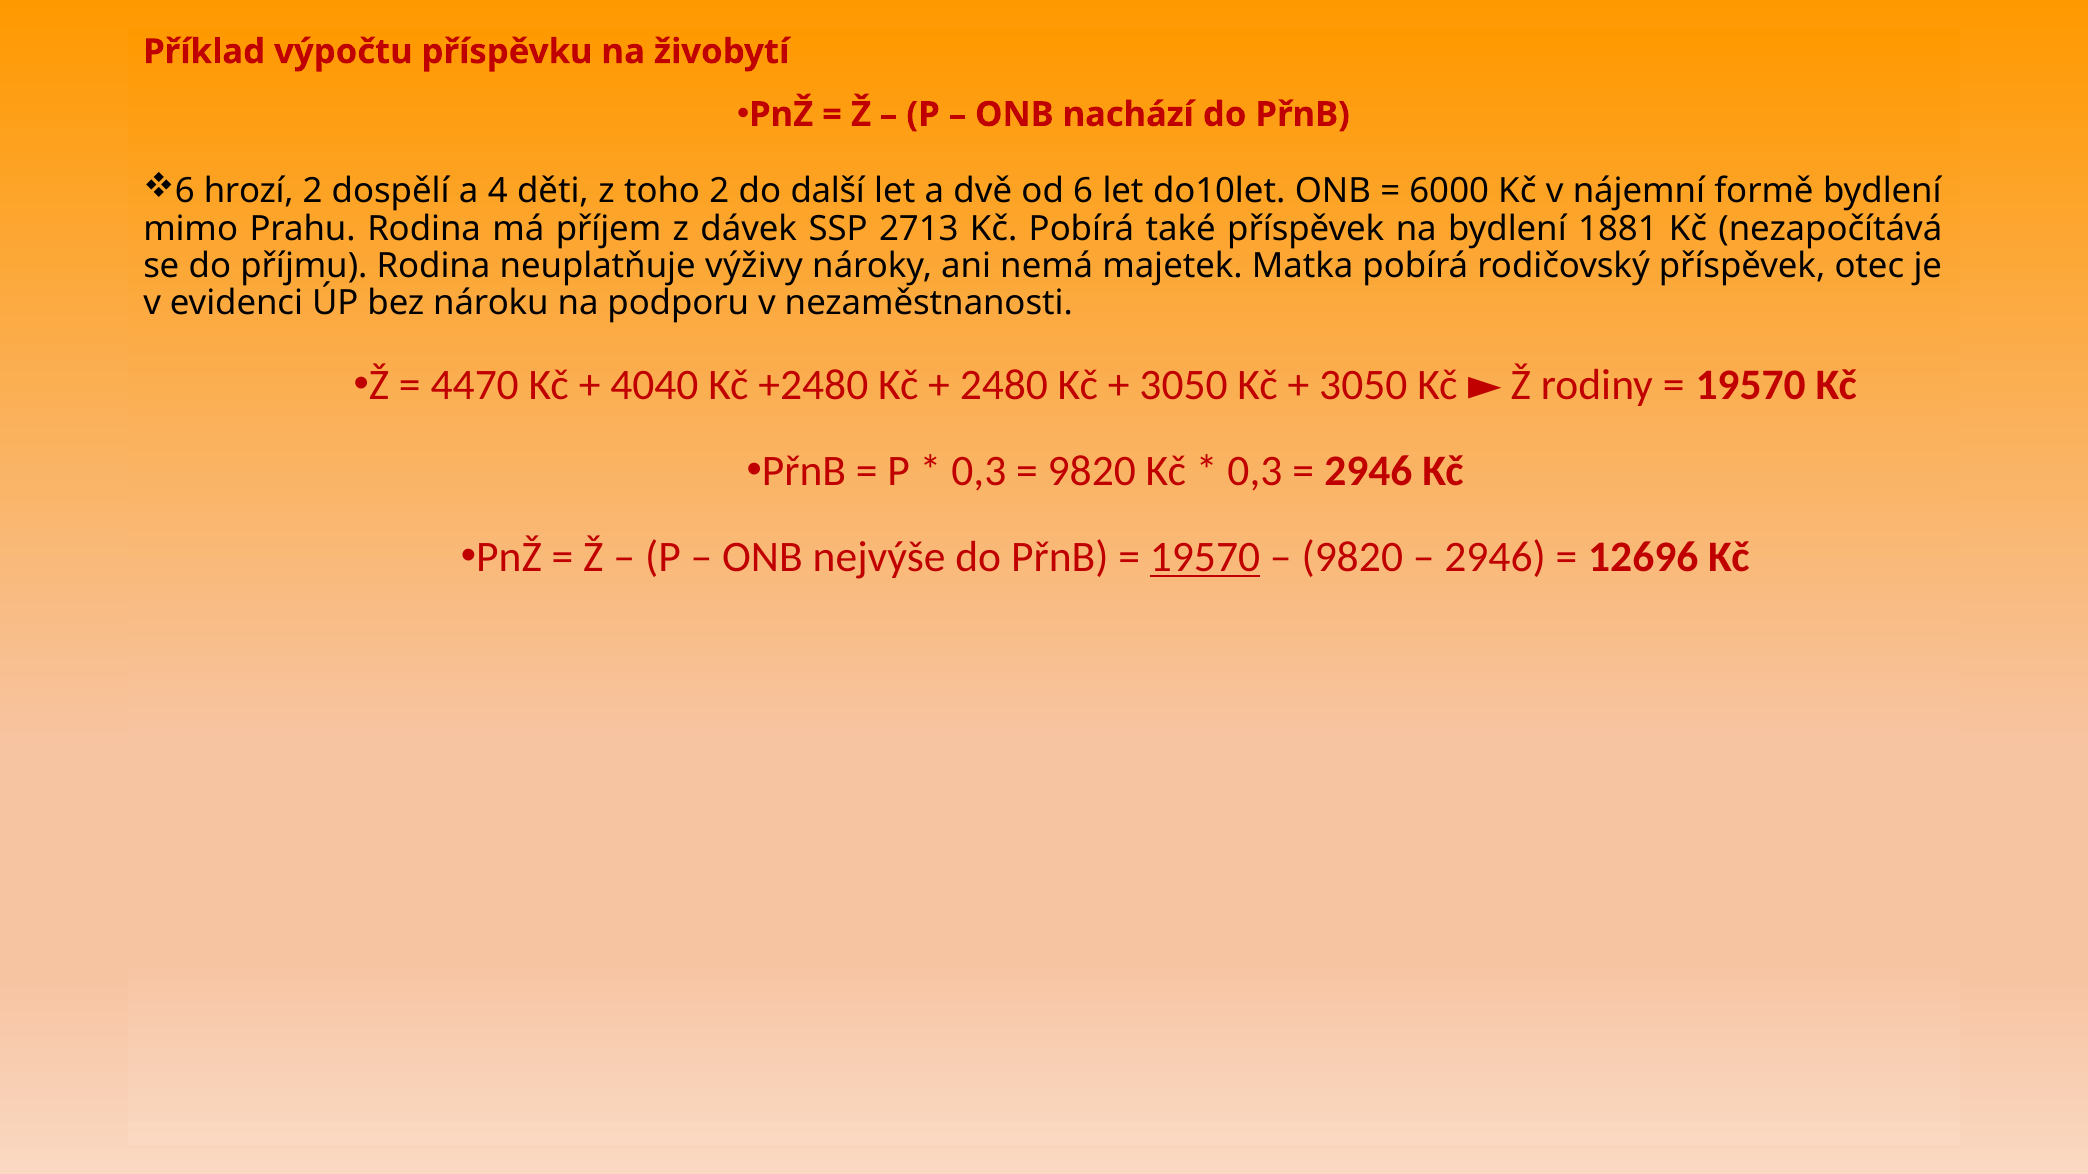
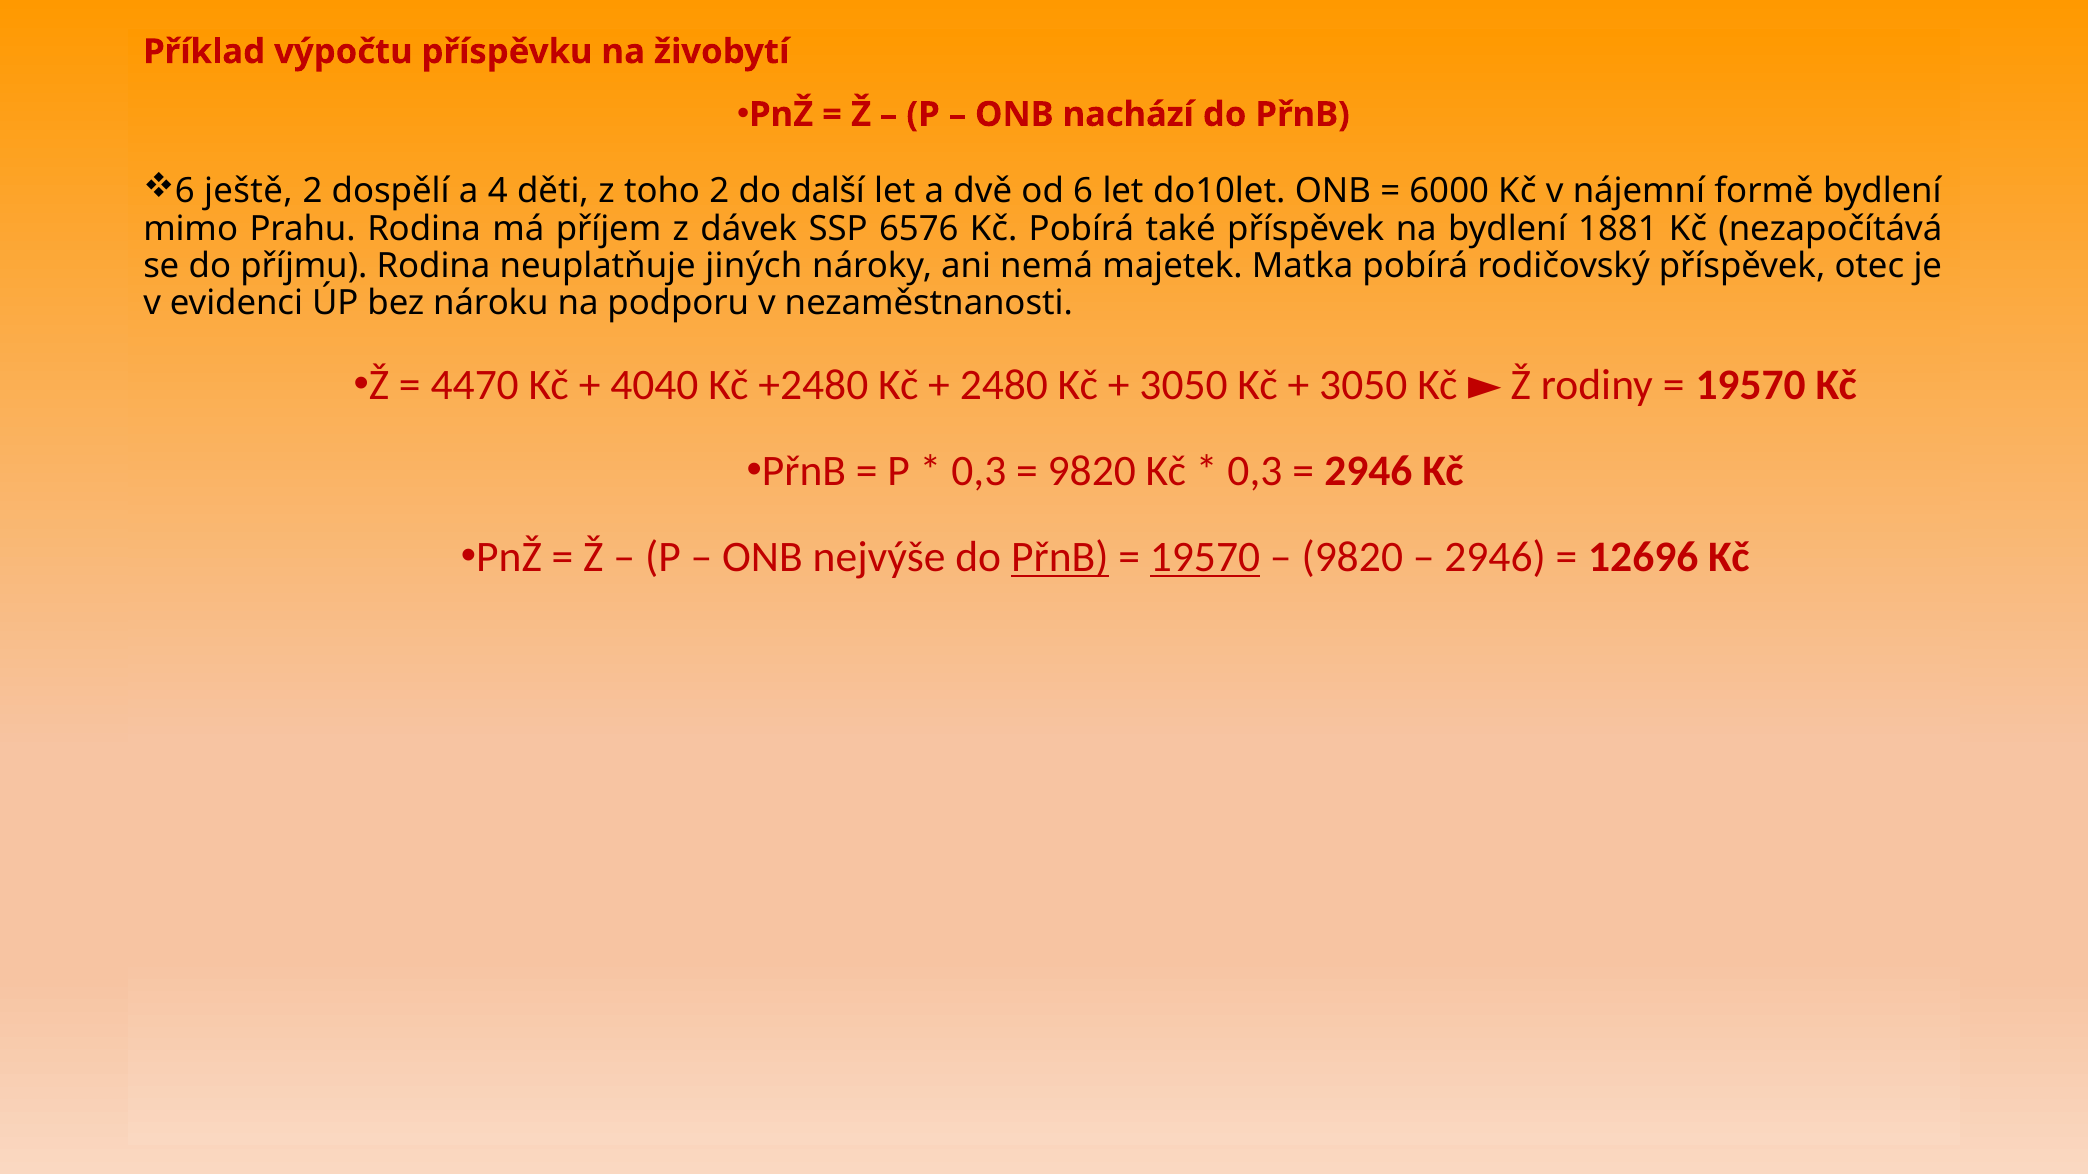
hrozí: hrozí -> ještě
2713: 2713 -> 6576
výživy: výživy -> jiných
PřnB at (1060, 557) underline: none -> present
